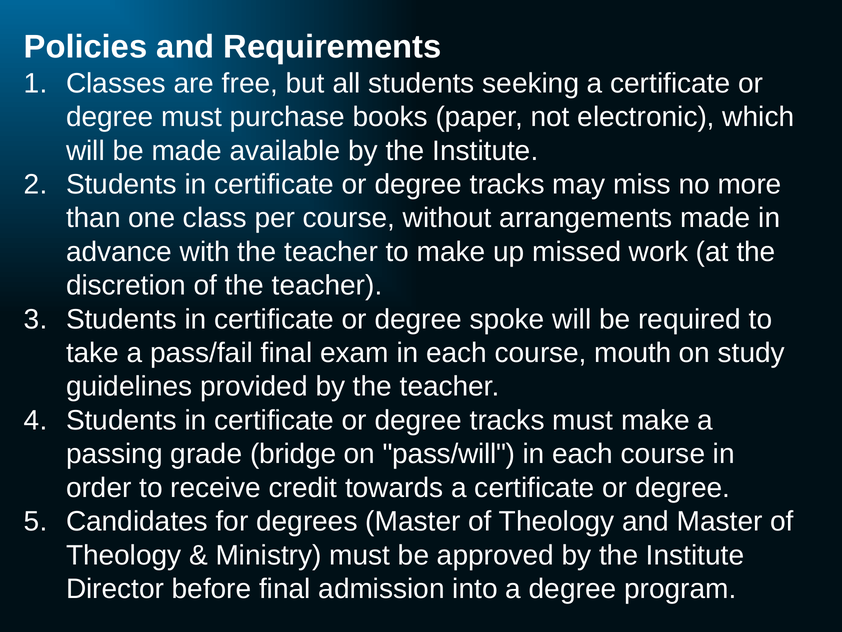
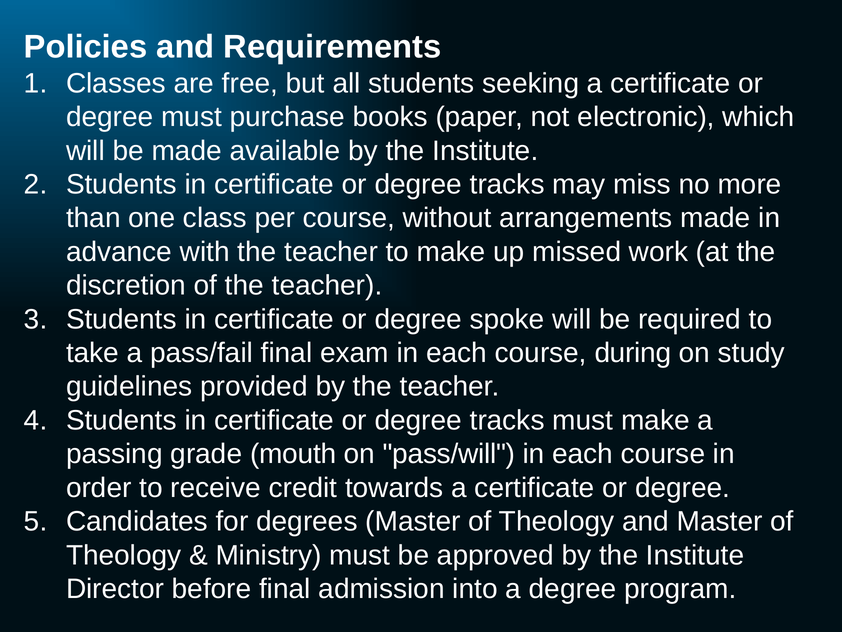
mouth: mouth -> during
bridge: bridge -> mouth
